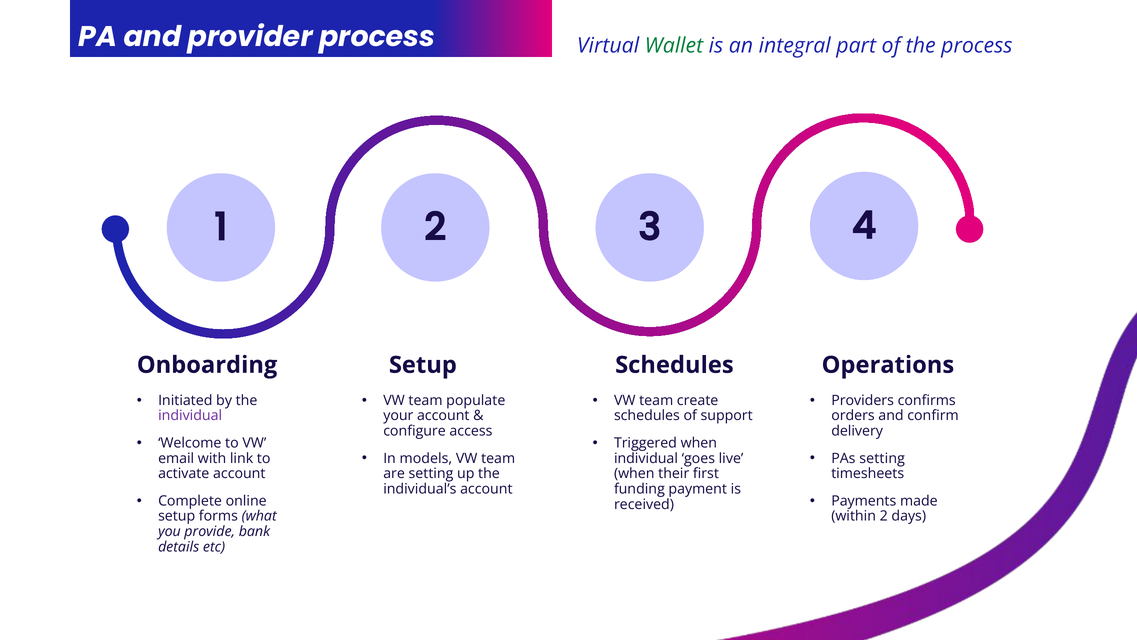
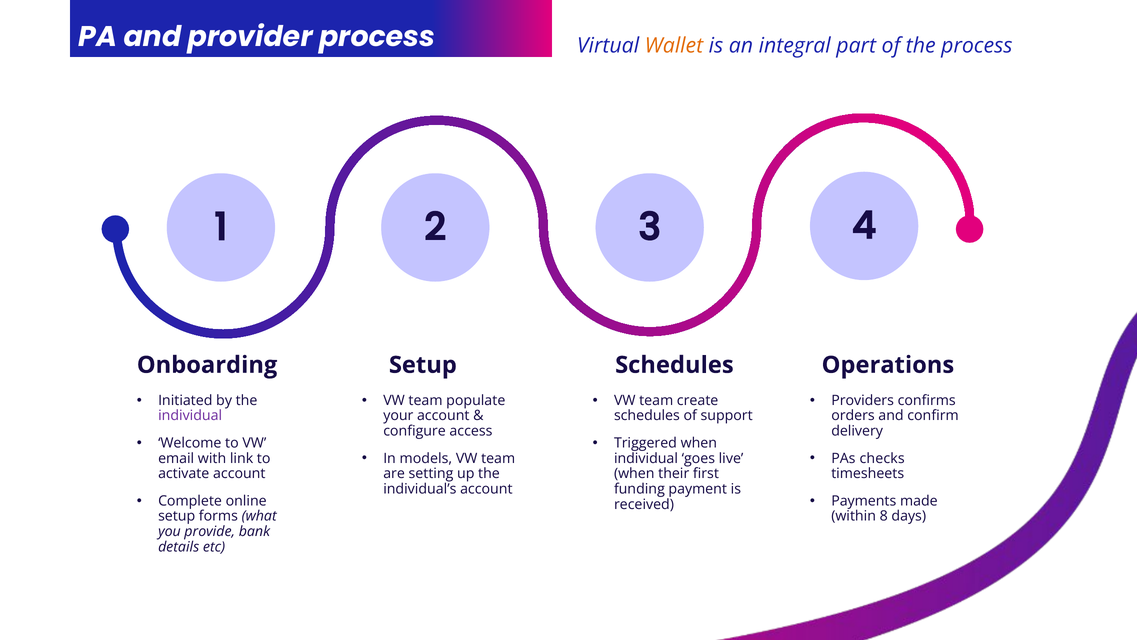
Wallet colour: green -> orange
PAs setting: setting -> checks
within 2: 2 -> 8
